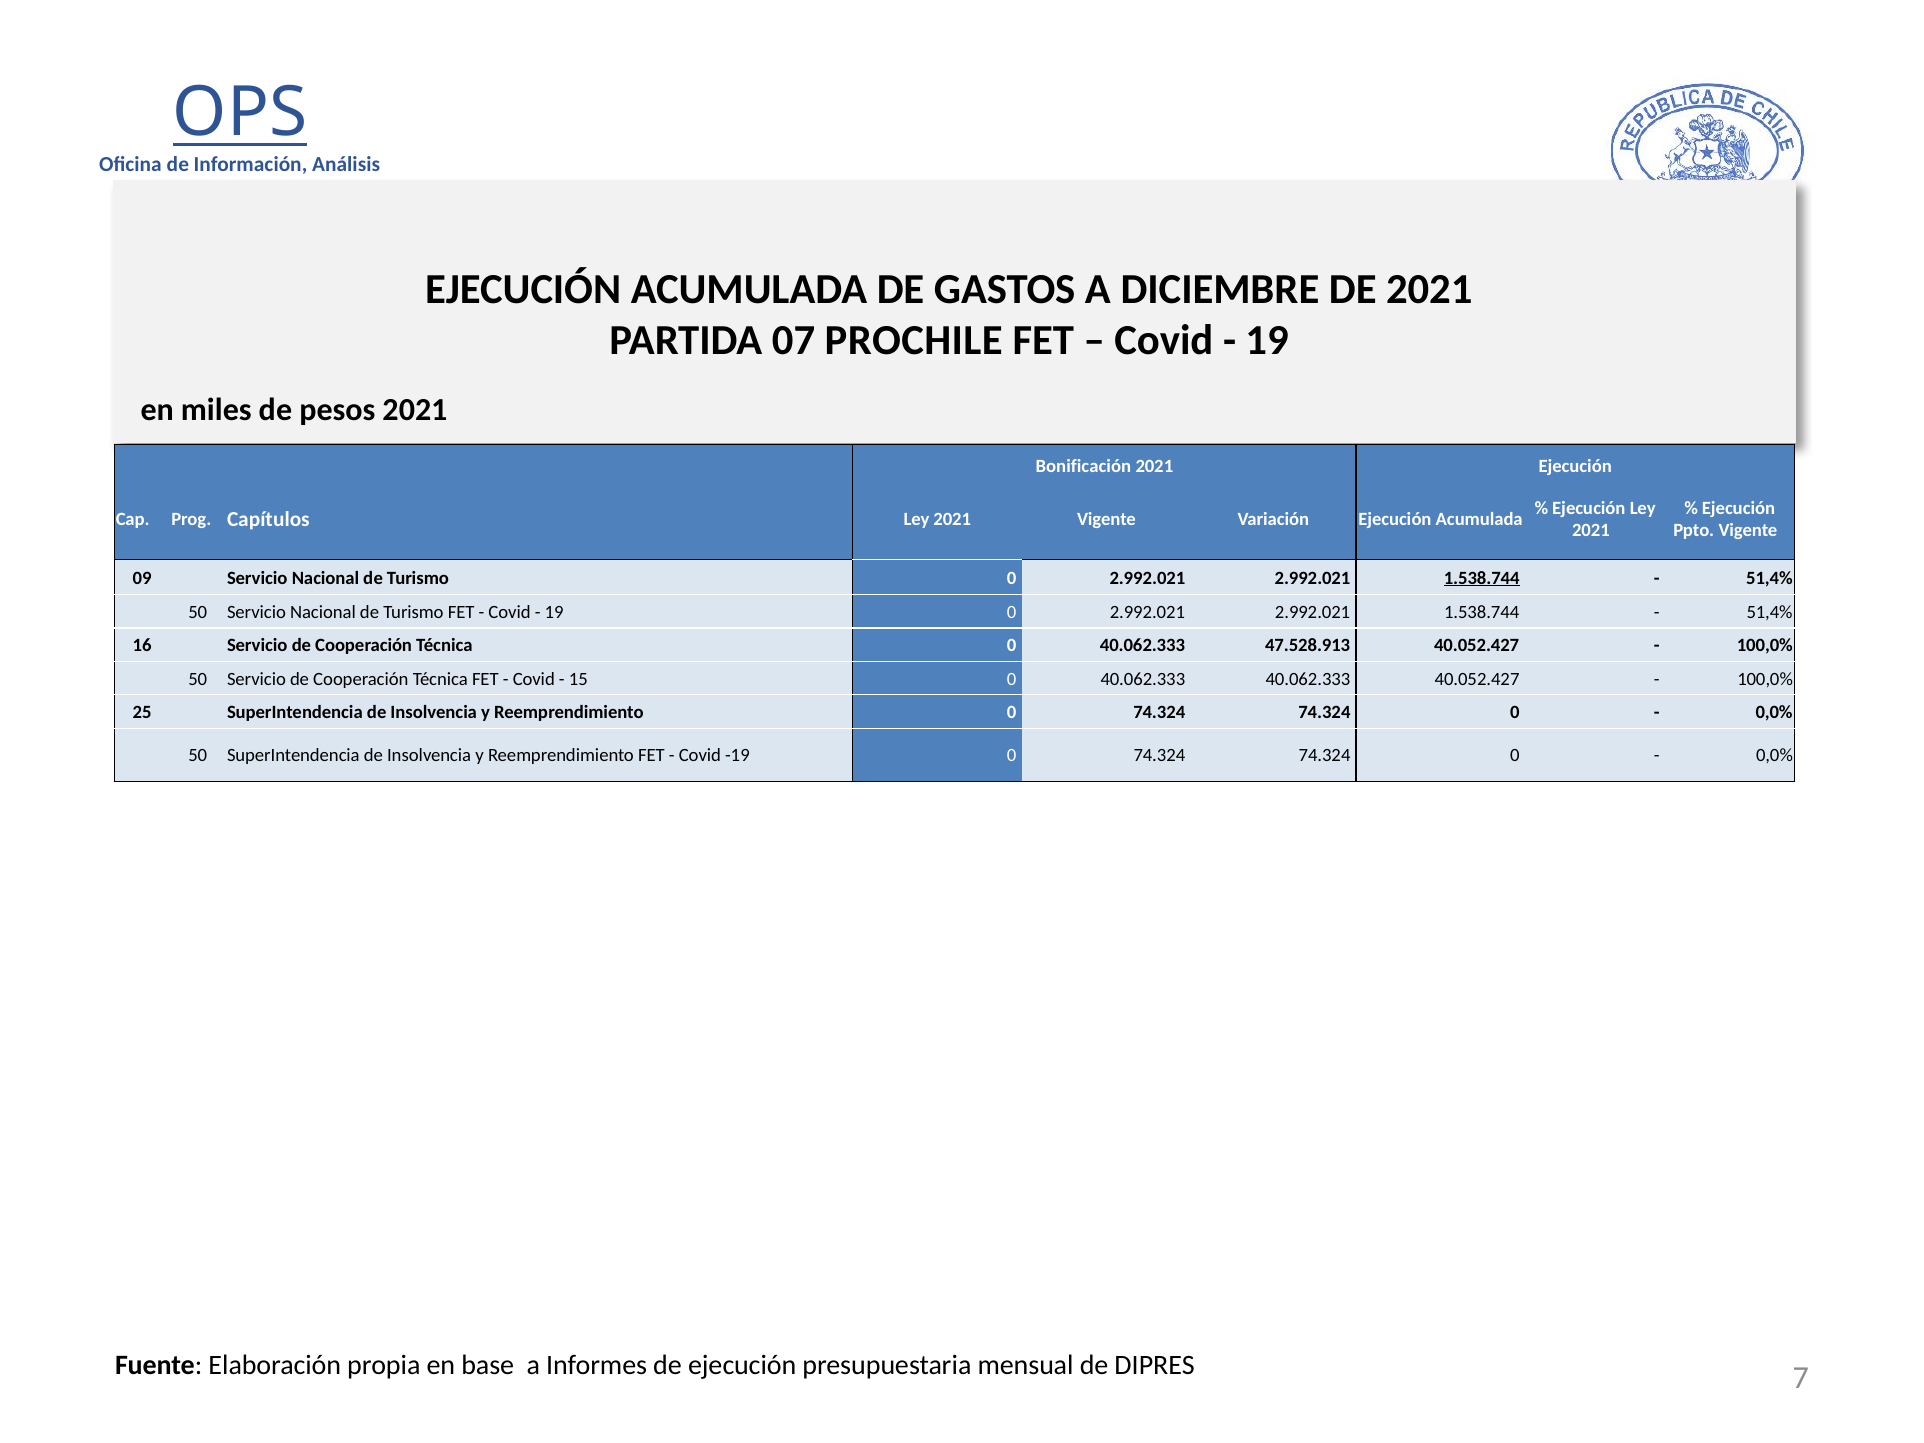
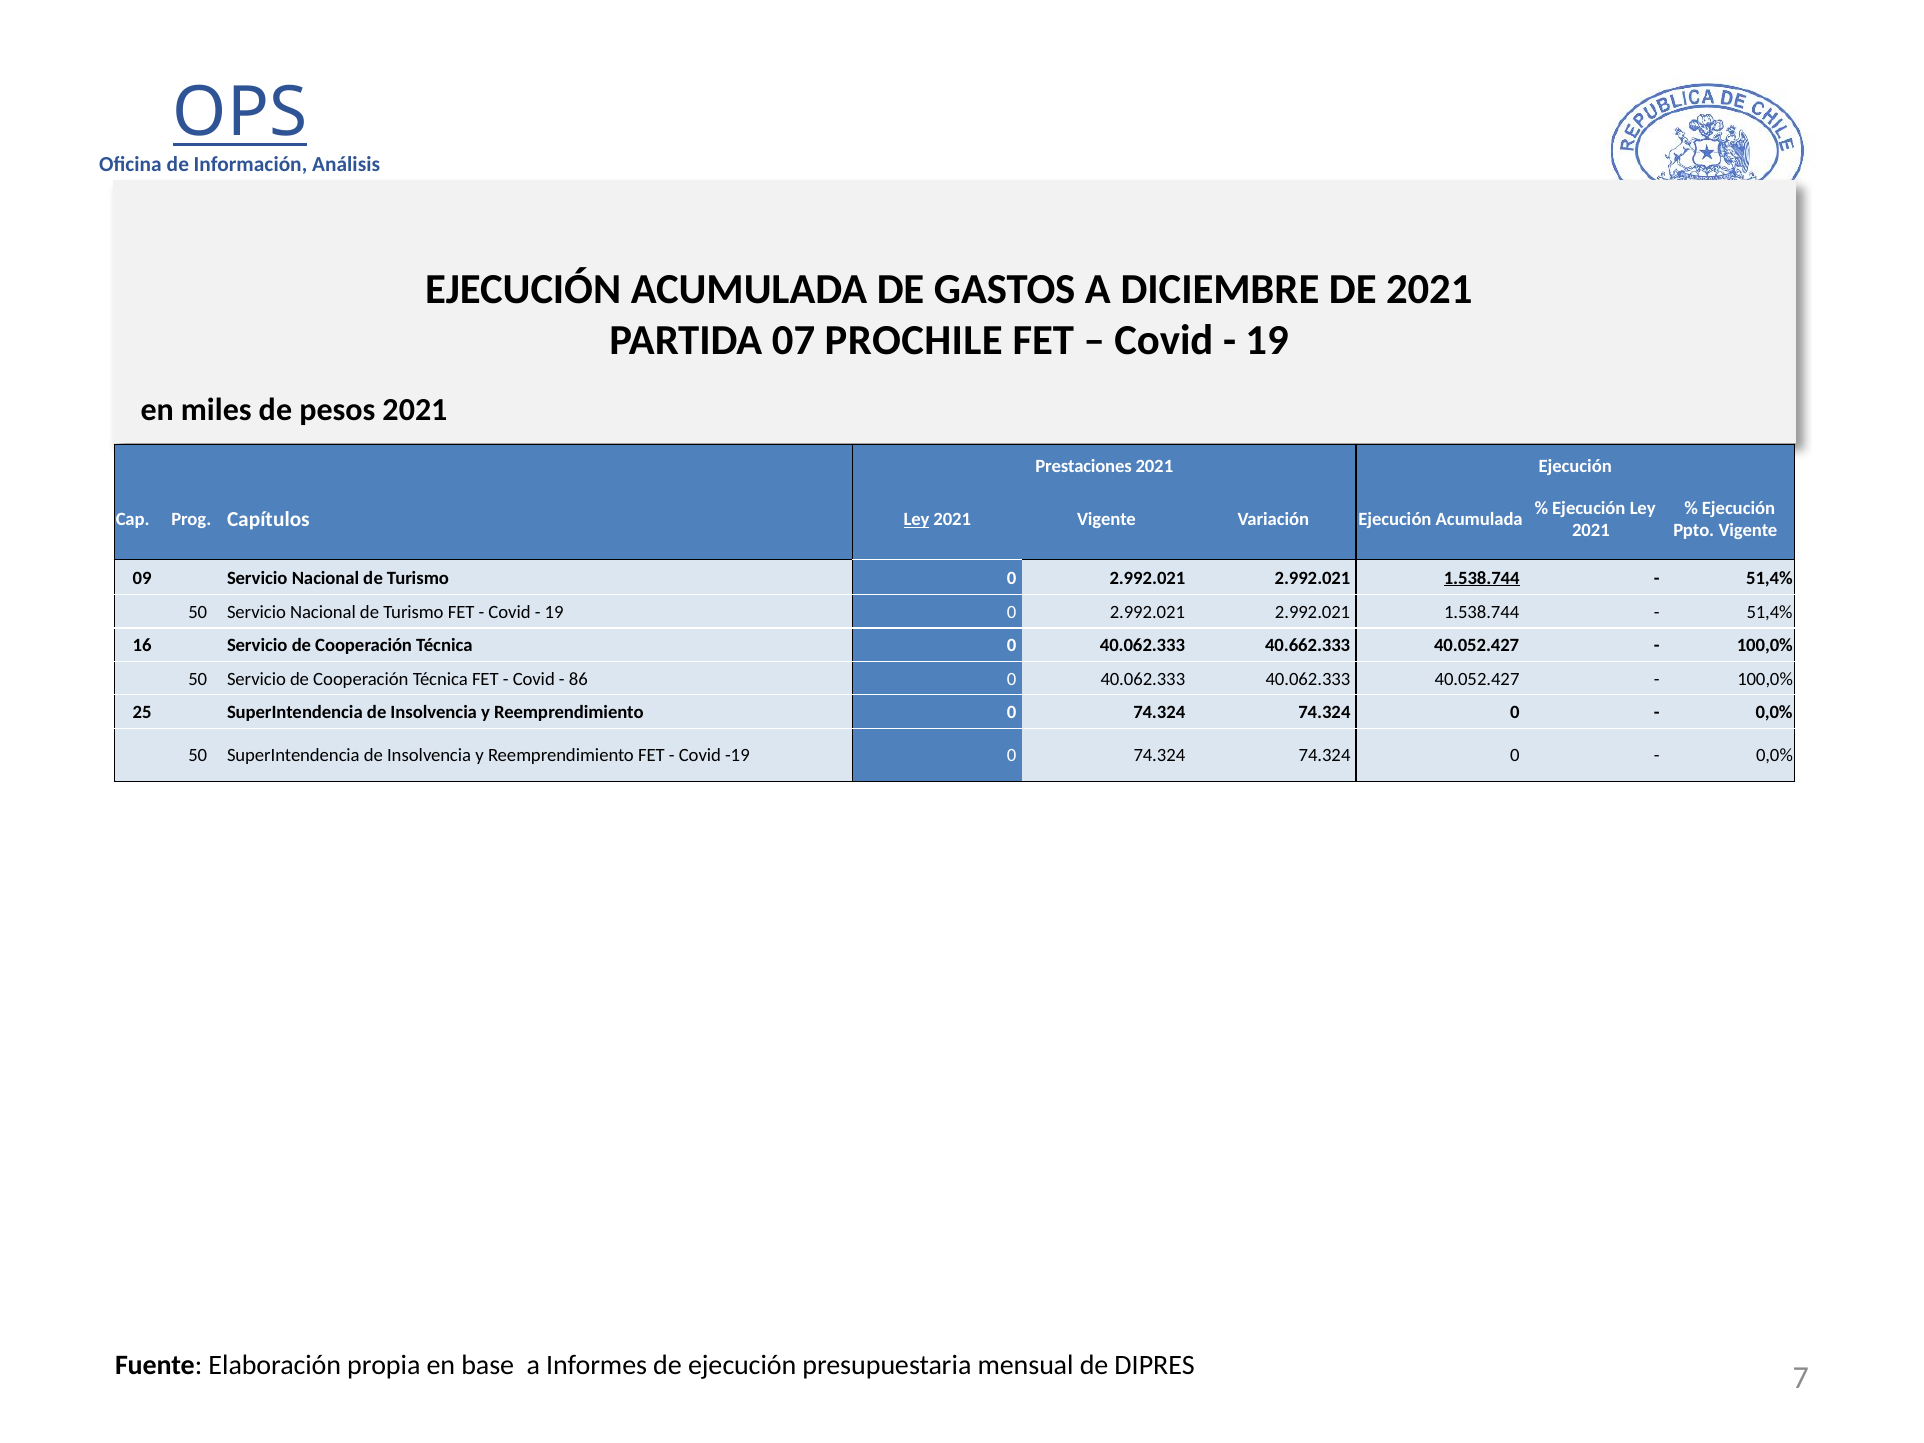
Bonificación: Bonificación -> Prestaciones
Ley at (916, 519) underline: none -> present
47.528.913: 47.528.913 -> 40.662.333
15: 15 -> 86
